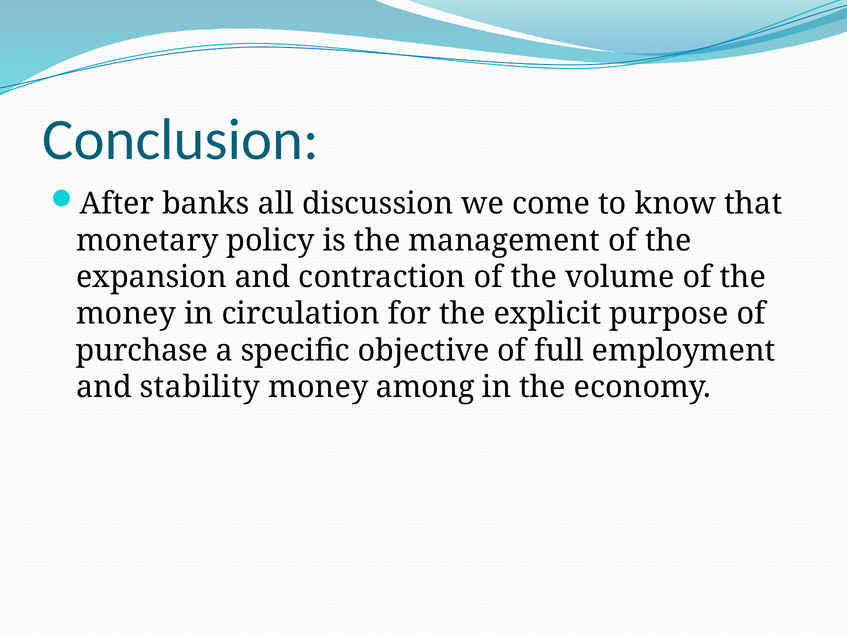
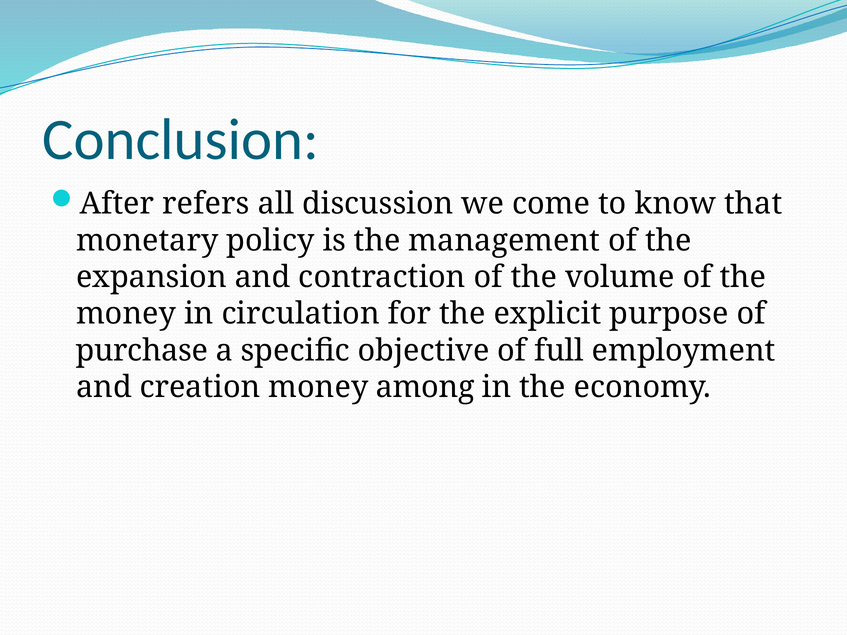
banks: banks -> refers
stability: stability -> creation
